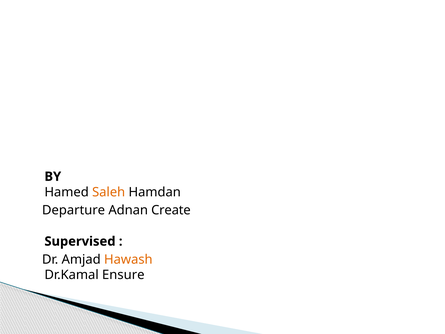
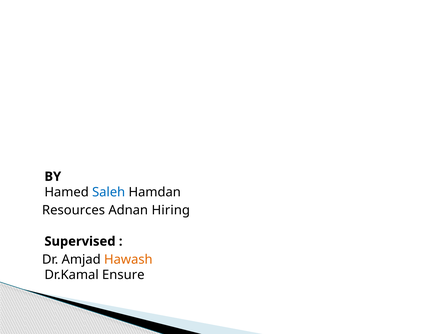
Saleh colour: orange -> blue
Departure: Departure -> Resources
Create: Create -> Hiring
